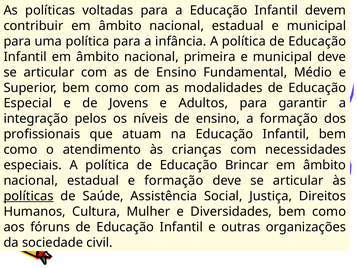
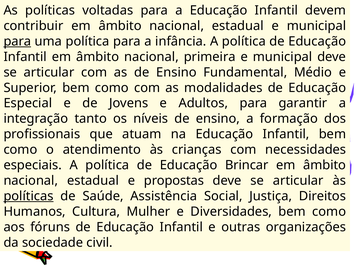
para at (17, 41) underline: none -> present
pelos: pelos -> tanto
e formação: formação -> propostas
